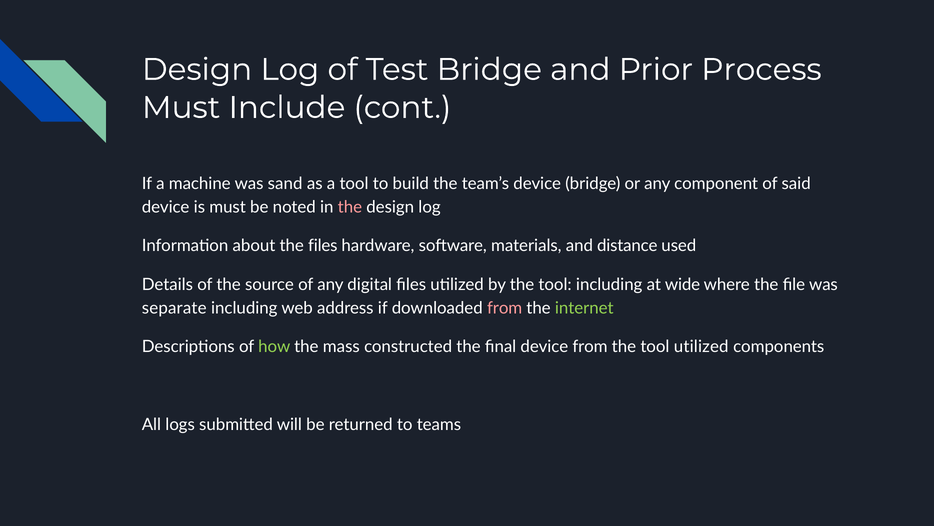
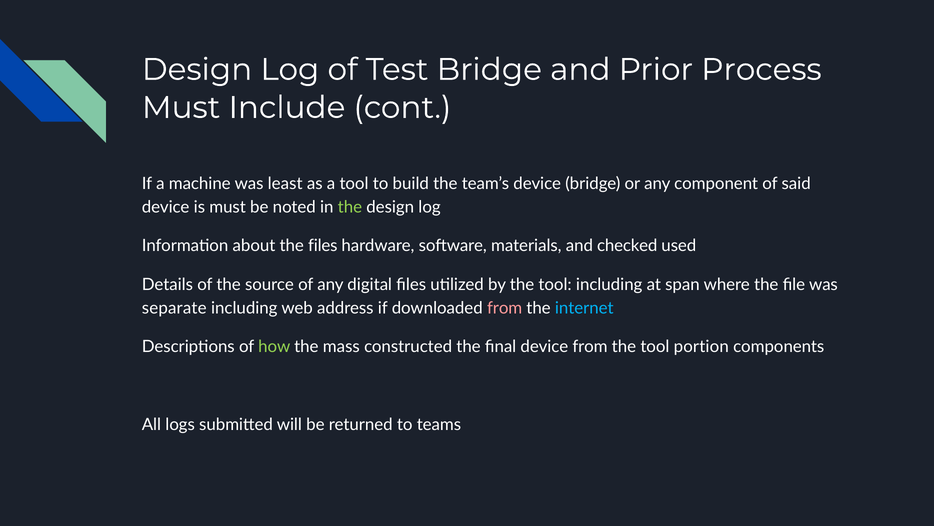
sand: sand -> least
the at (350, 207) colour: pink -> light green
distance: distance -> checked
wide: wide -> span
internet colour: light green -> light blue
tool utilized: utilized -> portion
